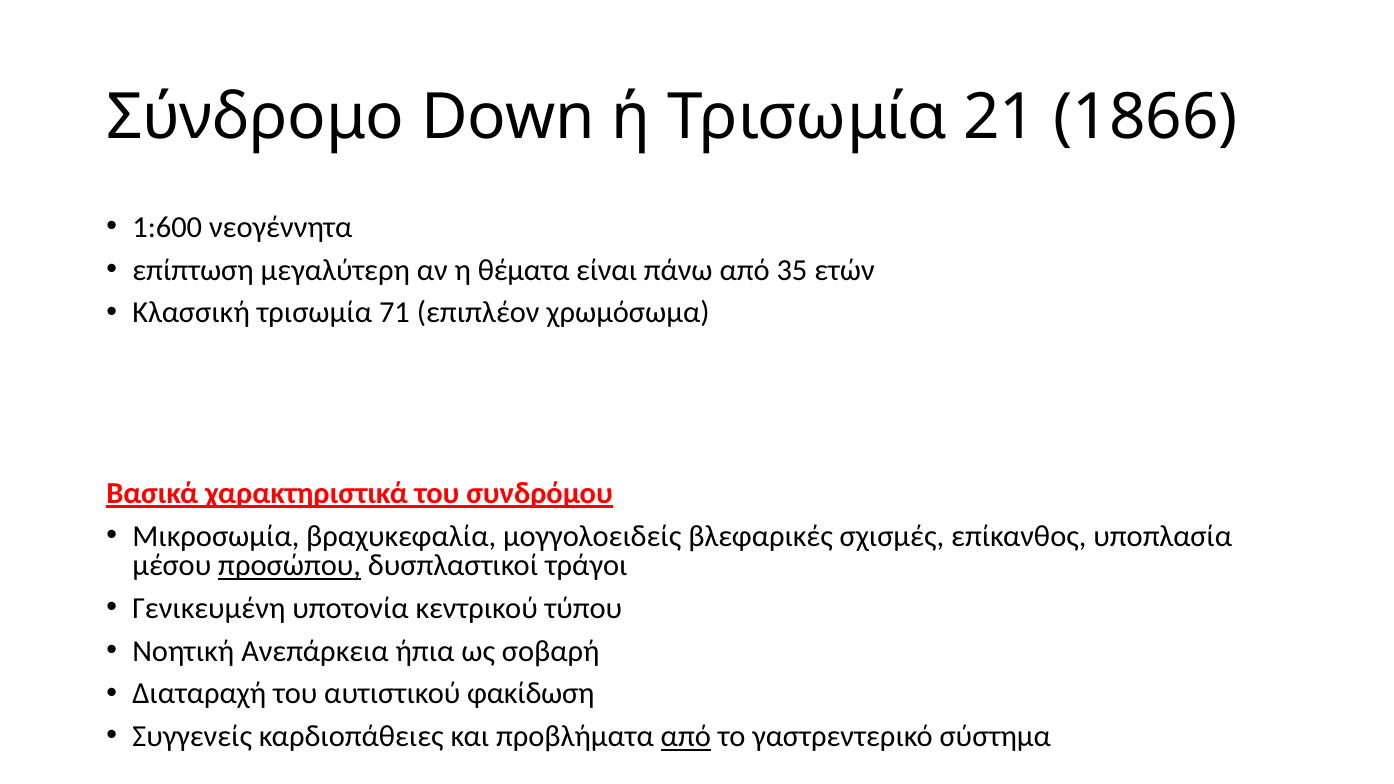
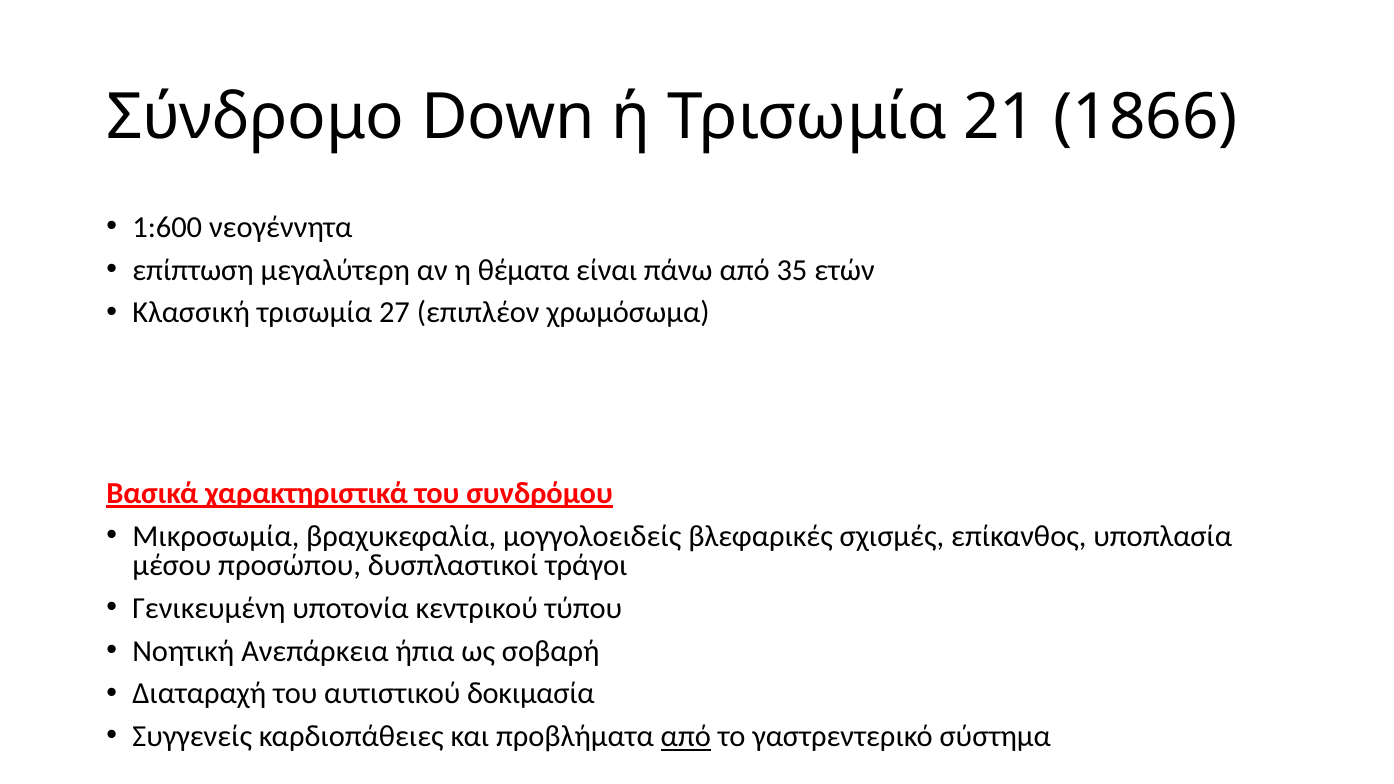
71: 71 -> 27
προσώπου underline: present -> none
φακίδωση: φακίδωση -> δοκιμασία
